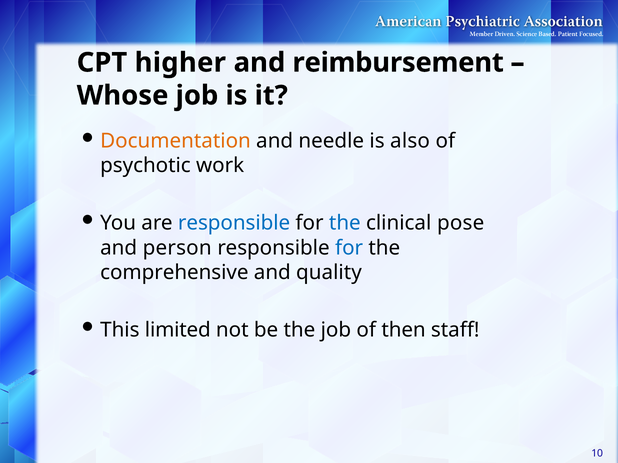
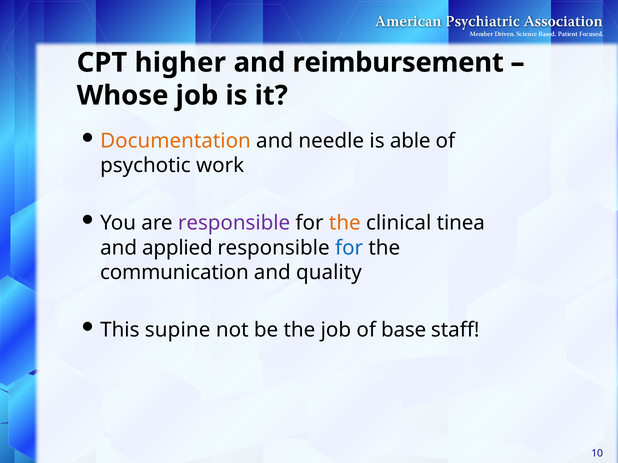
also: also -> able
responsible at (234, 223) colour: blue -> purple
the at (345, 223) colour: blue -> orange
pose: pose -> tinea
person: person -> applied
comprehensive: comprehensive -> communication
limited: limited -> supine
then: then -> base
